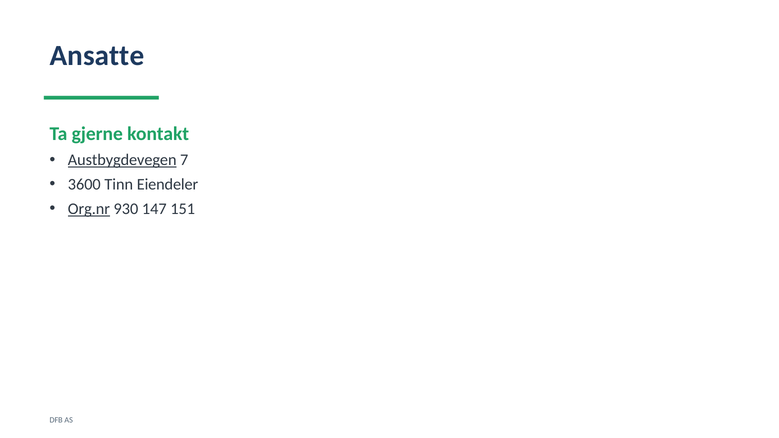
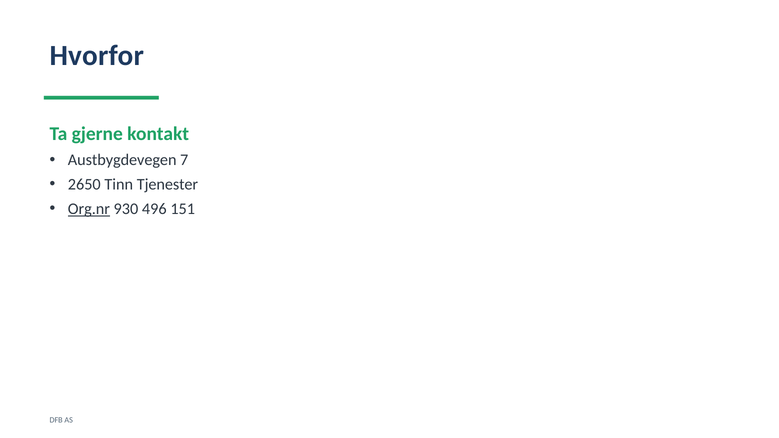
Ansatte: Ansatte -> Hvorfor
Austbygdevegen underline: present -> none
3600: 3600 -> 2650
Eiendeler: Eiendeler -> Tjenester
147: 147 -> 496
